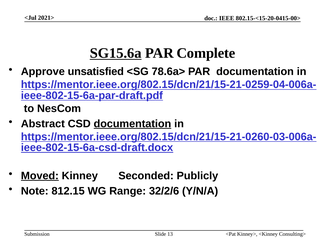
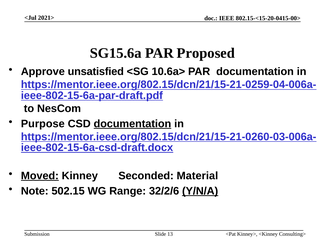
SG15.6a underline: present -> none
Complete: Complete -> Proposed
78.6a>: 78.6a> -> 10.6a>
Abstract: Abstract -> Purpose
Publicly: Publicly -> Material
812.15: 812.15 -> 502.15
Y/N/A underline: none -> present
